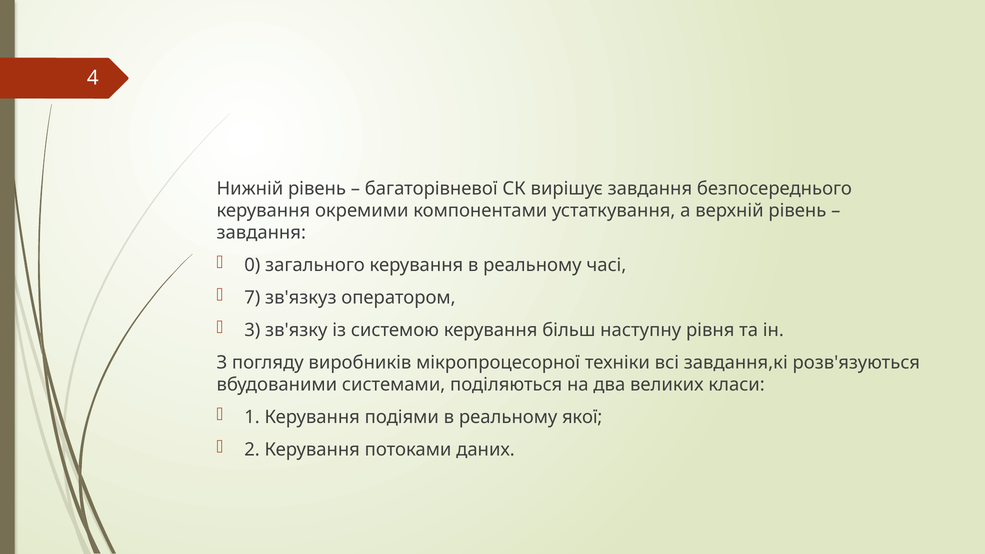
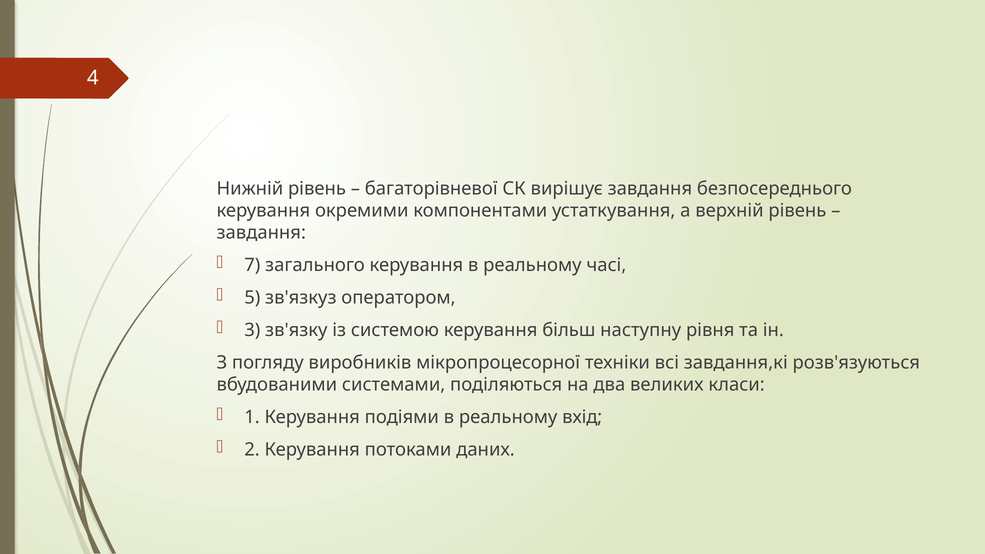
0: 0 -> 7
7: 7 -> 5
якої: якої -> вхід
